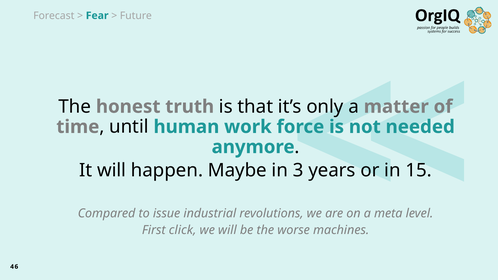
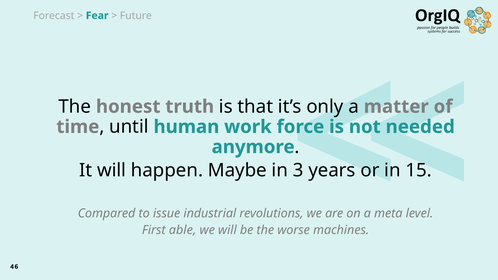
click: click -> able
